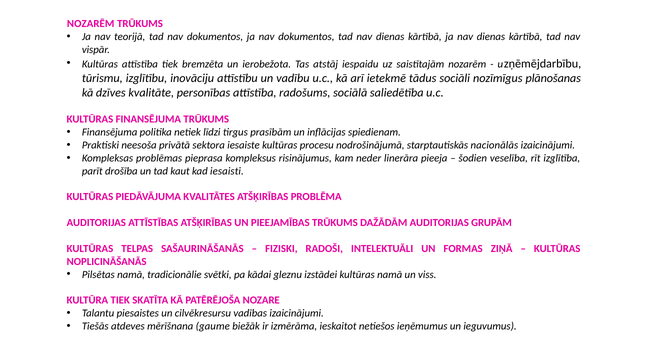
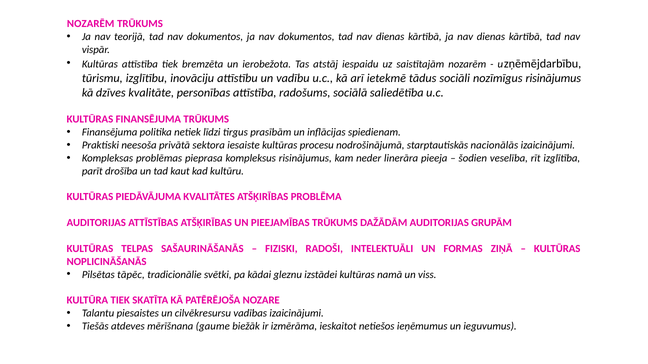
nozīmīgus plānošanas: plānošanas -> risinājumus
iesaisti: iesaisti -> kultūru
Pilsētas namā: namā -> tāpēc
